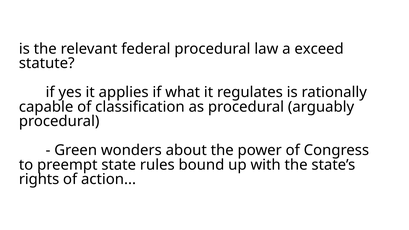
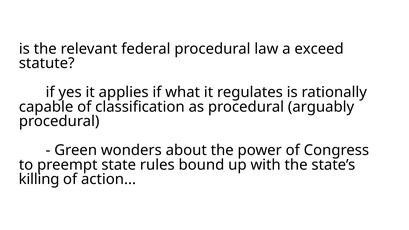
rights: rights -> killing
